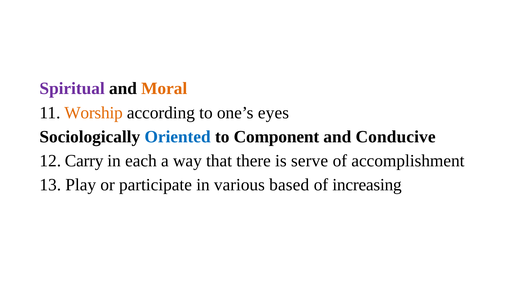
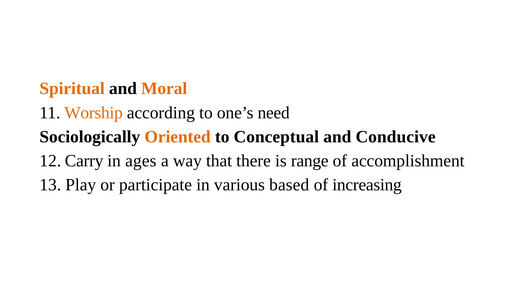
Spiritual colour: purple -> orange
eyes: eyes -> need
Oriented colour: blue -> orange
Component: Component -> Conceptual
each: each -> ages
serve: serve -> range
